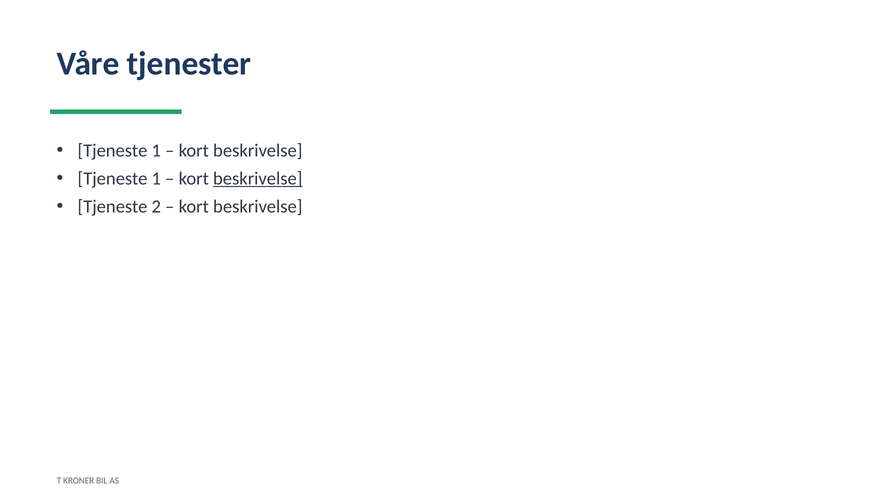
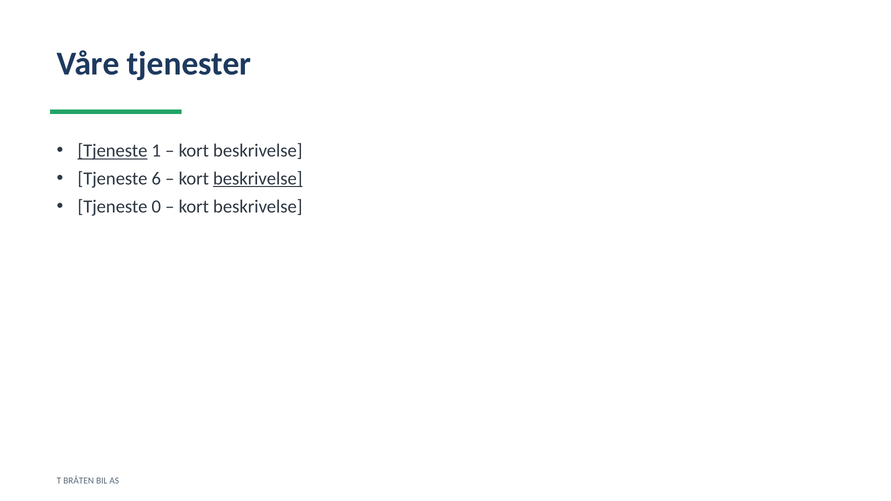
Tjeneste at (112, 151) underline: none -> present
1 at (156, 179): 1 -> 6
2: 2 -> 0
KRONER: KRONER -> BRÅTEN
